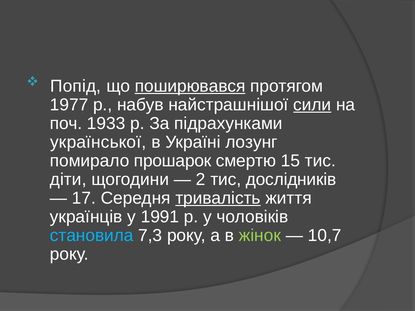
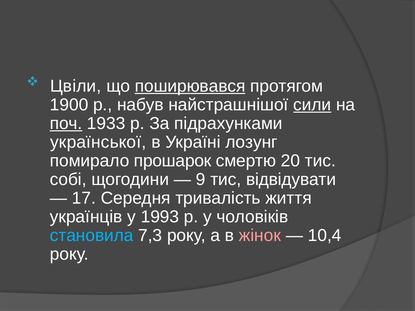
Попід: Попід -> Цвіли
1977: 1977 -> 1900
поч underline: none -> present
15: 15 -> 20
діти: діти -> собі
2: 2 -> 9
дослідників: дослідників -> відвідувати
тривалість underline: present -> none
1991: 1991 -> 1993
жінок colour: light green -> pink
10,7: 10,7 -> 10,4
